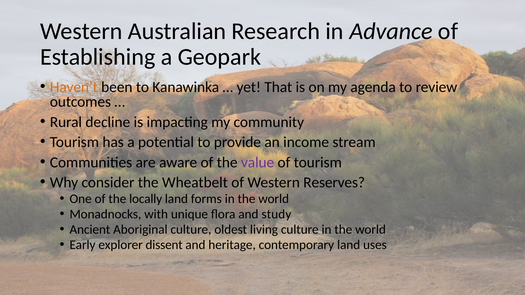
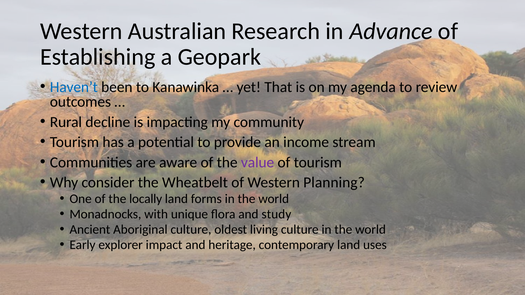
Haven’t colour: orange -> blue
Reserves: Reserves -> Planning
dissent: dissent -> impact
